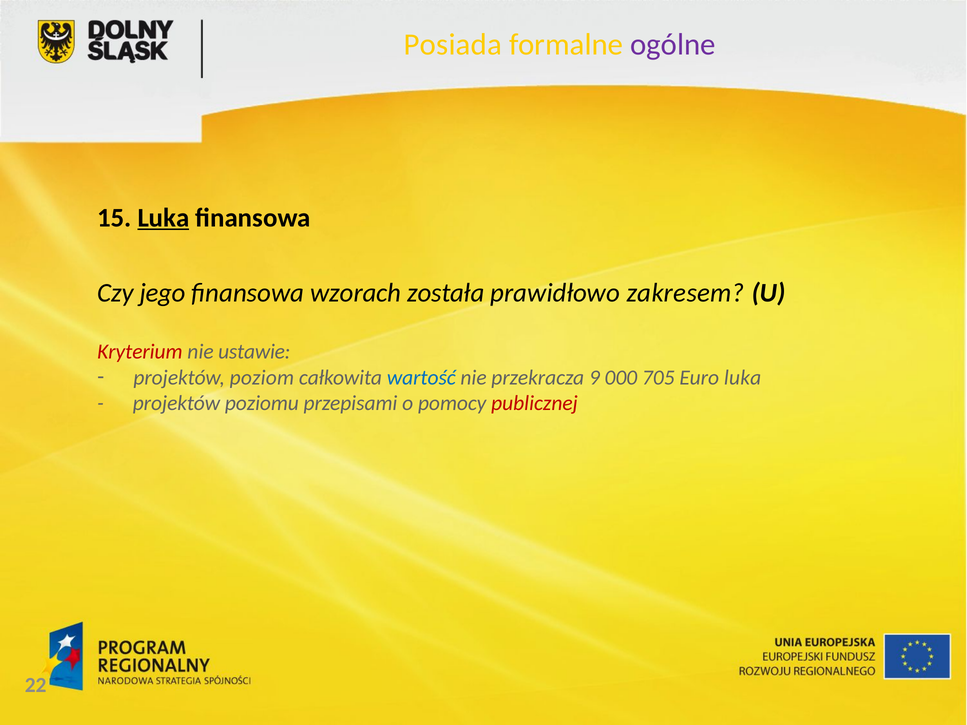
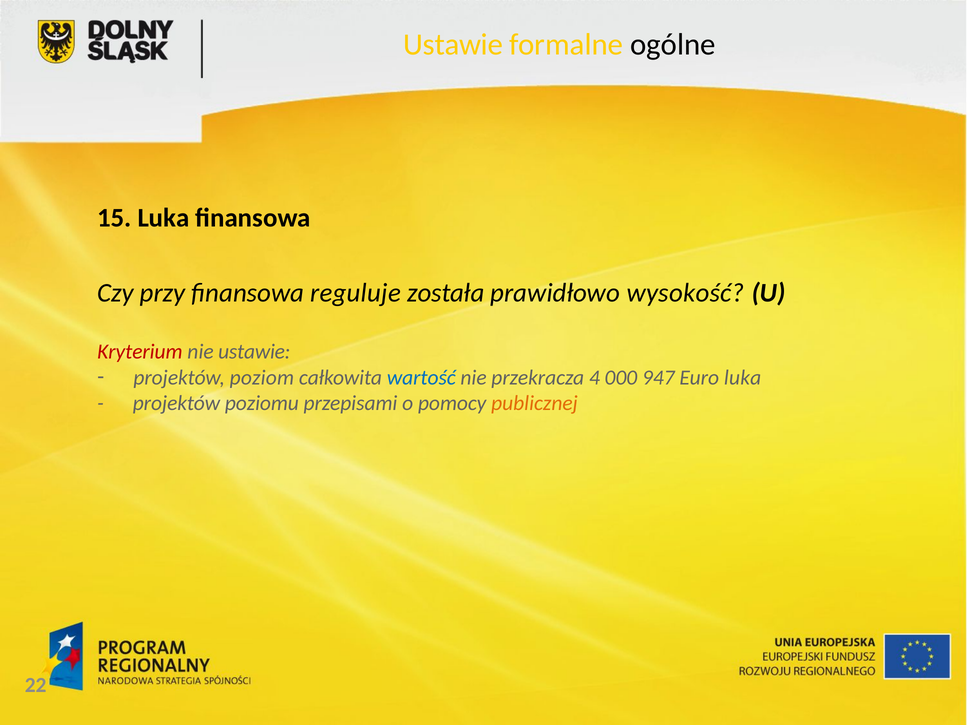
Posiada at (453, 44): Posiada -> Ustawie
ogólne colour: purple -> black
Luka at (163, 218) underline: present -> none
jego: jego -> przy
wzorach: wzorach -> reguluje
zakresem: zakresem -> wysokość
9: 9 -> 4
705: 705 -> 947
publicznej colour: red -> orange
